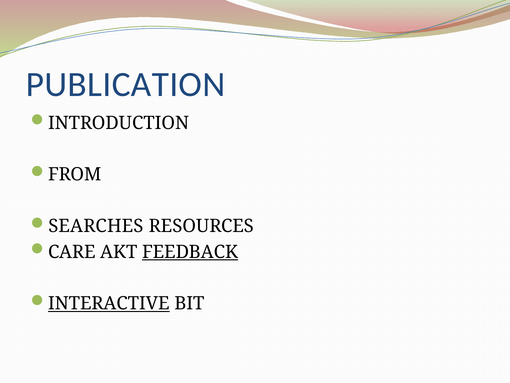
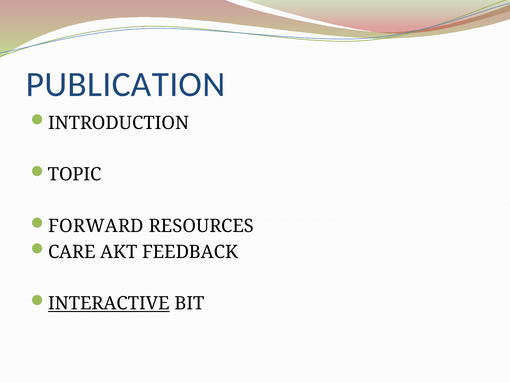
FROM: FROM -> TOPIC
SEARCHES: SEARCHES -> FORWARD
FEEDBACK underline: present -> none
